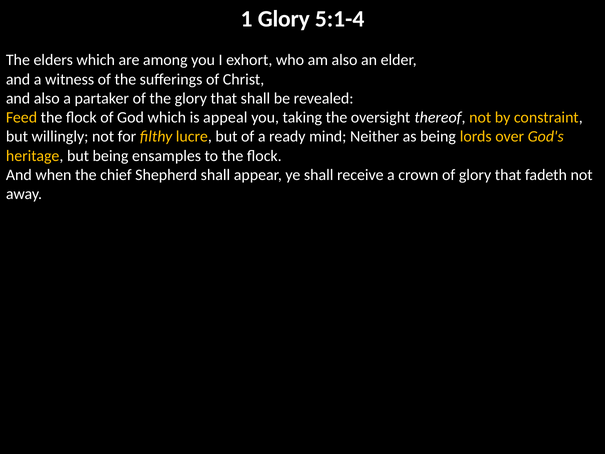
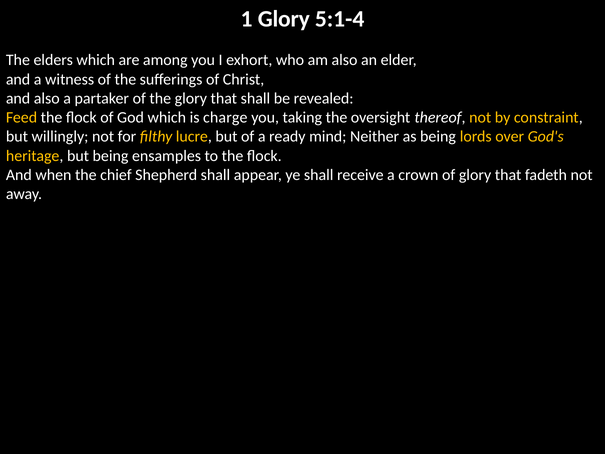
appeal: appeal -> charge
